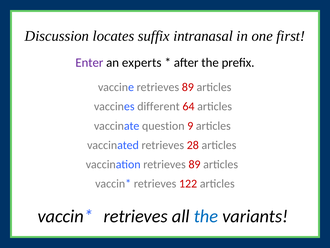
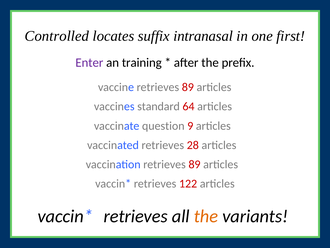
Discussion: Discussion -> Controlled
experts: experts -> training
different: different -> standard
the at (206, 216) colour: blue -> orange
